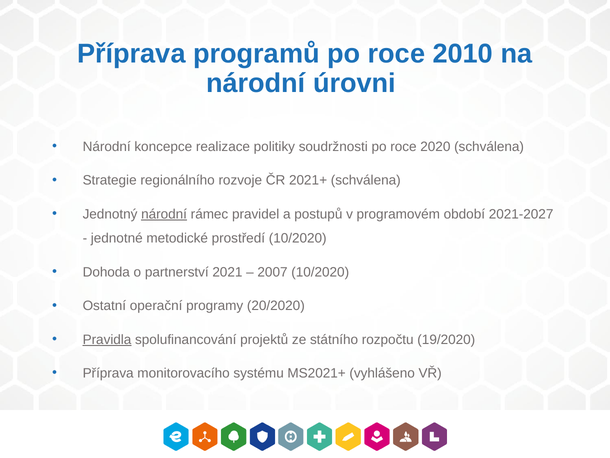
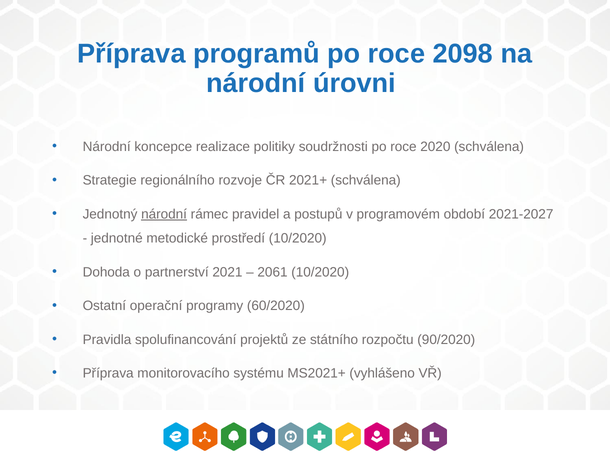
2010: 2010 -> 2098
2007: 2007 -> 2061
20/2020: 20/2020 -> 60/2020
Pravidla underline: present -> none
19/2020: 19/2020 -> 90/2020
